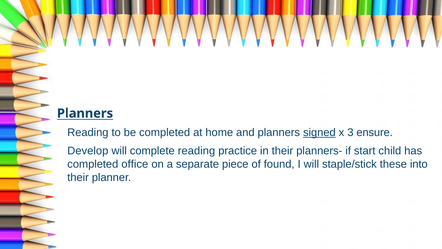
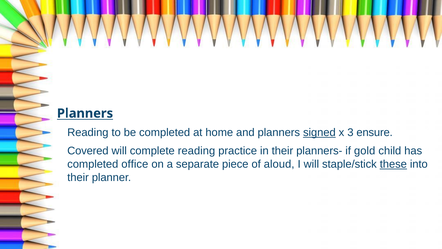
Develop: Develop -> Covered
start: start -> gold
found: found -> aloud
these underline: none -> present
